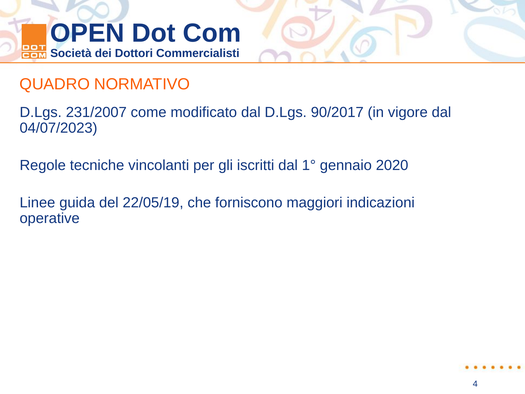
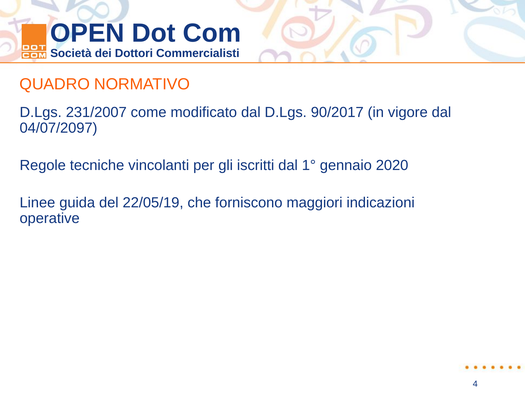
04/07/2023: 04/07/2023 -> 04/07/2097
